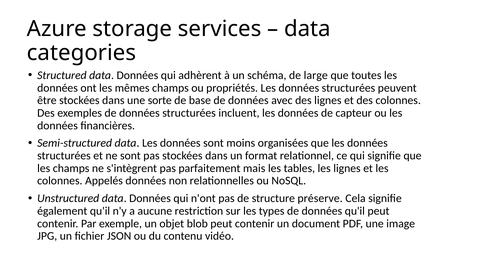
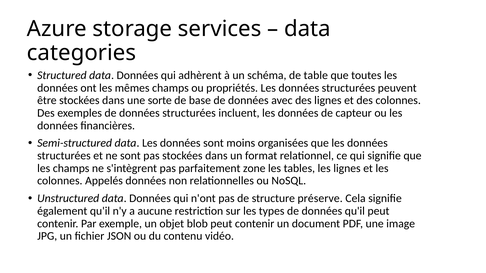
large: large -> table
mais: mais -> zone
